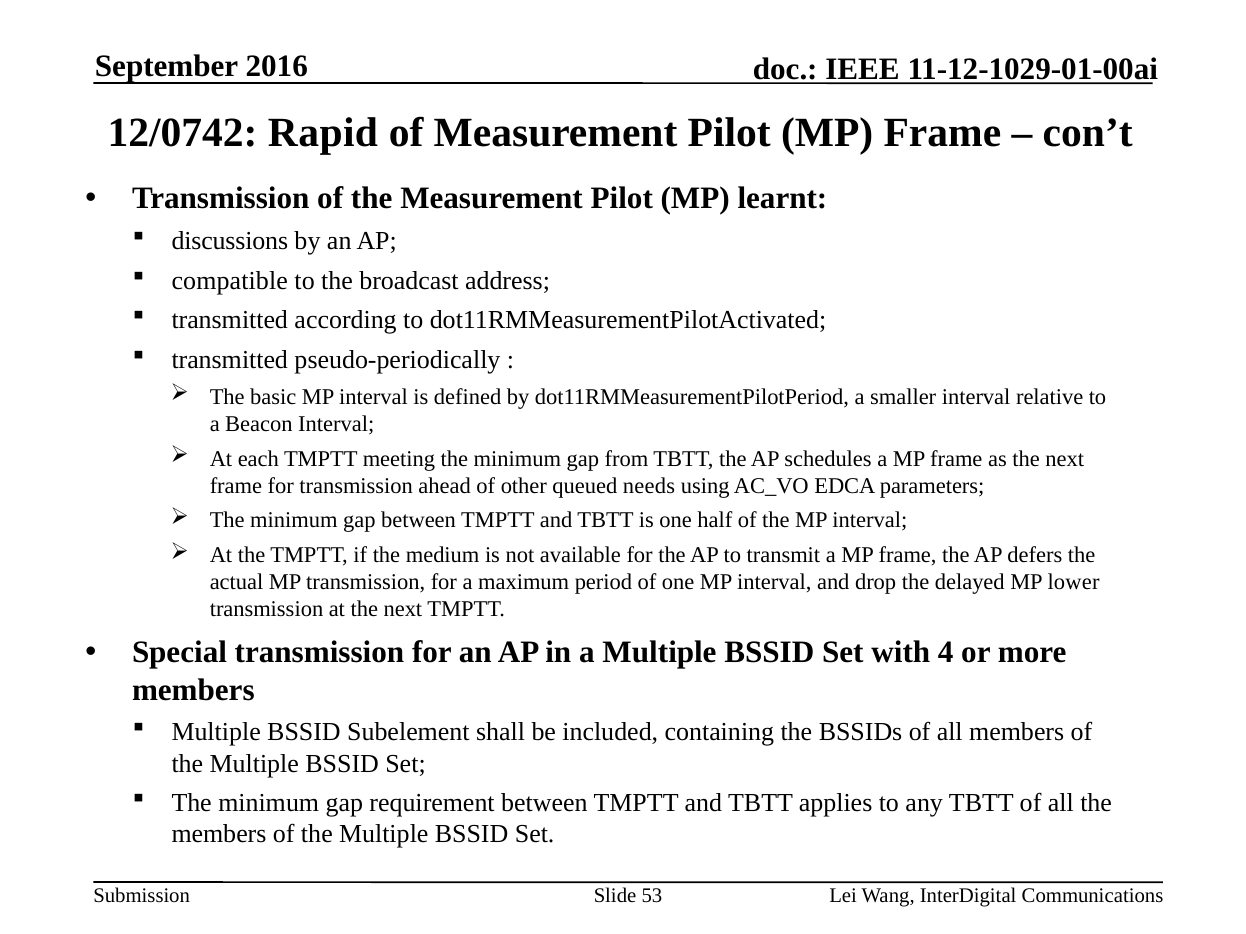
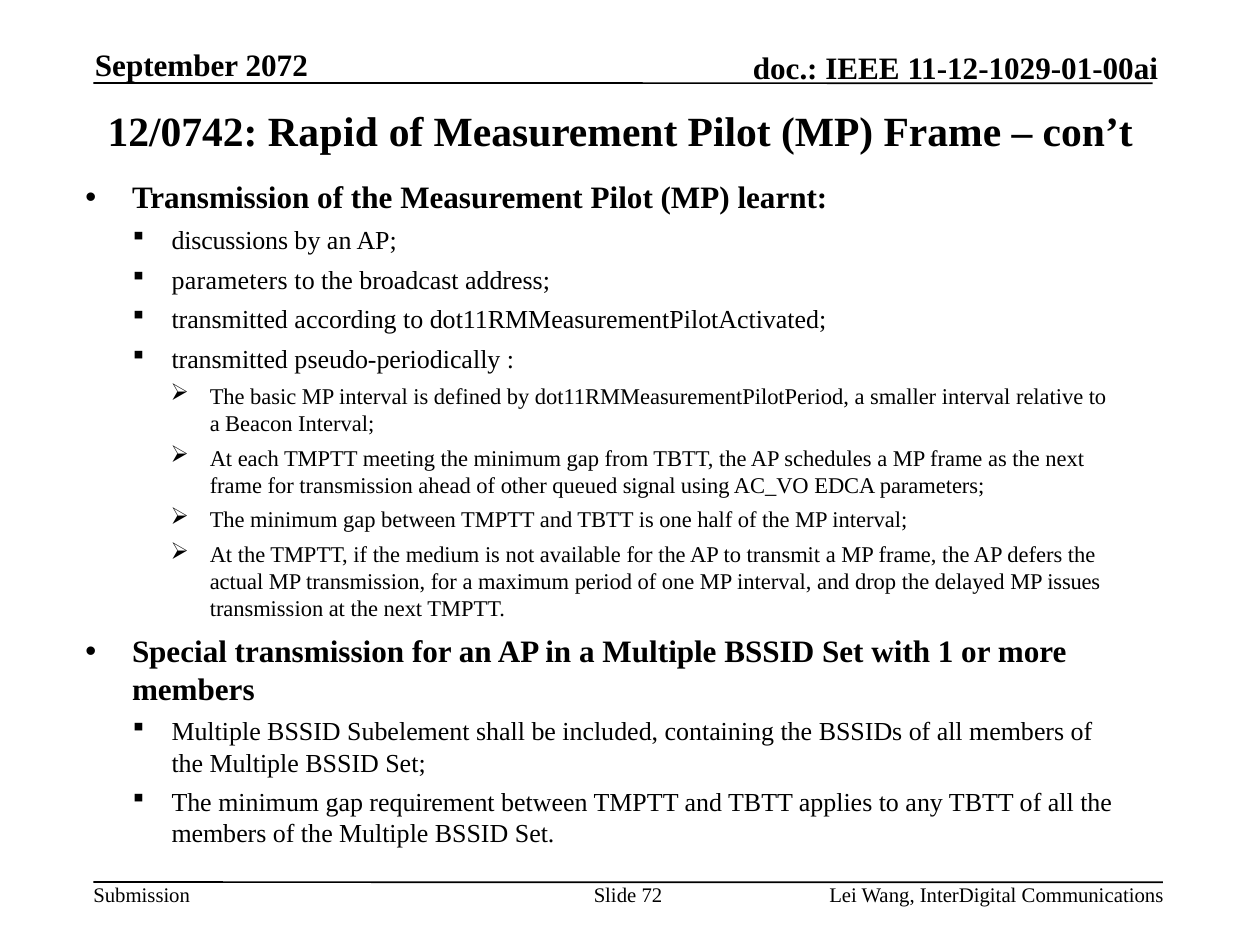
2016: 2016 -> 2072
compatible at (230, 281): compatible -> parameters
needs: needs -> signal
lower: lower -> issues
4: 4 -> 1
53: 53 -> 72
